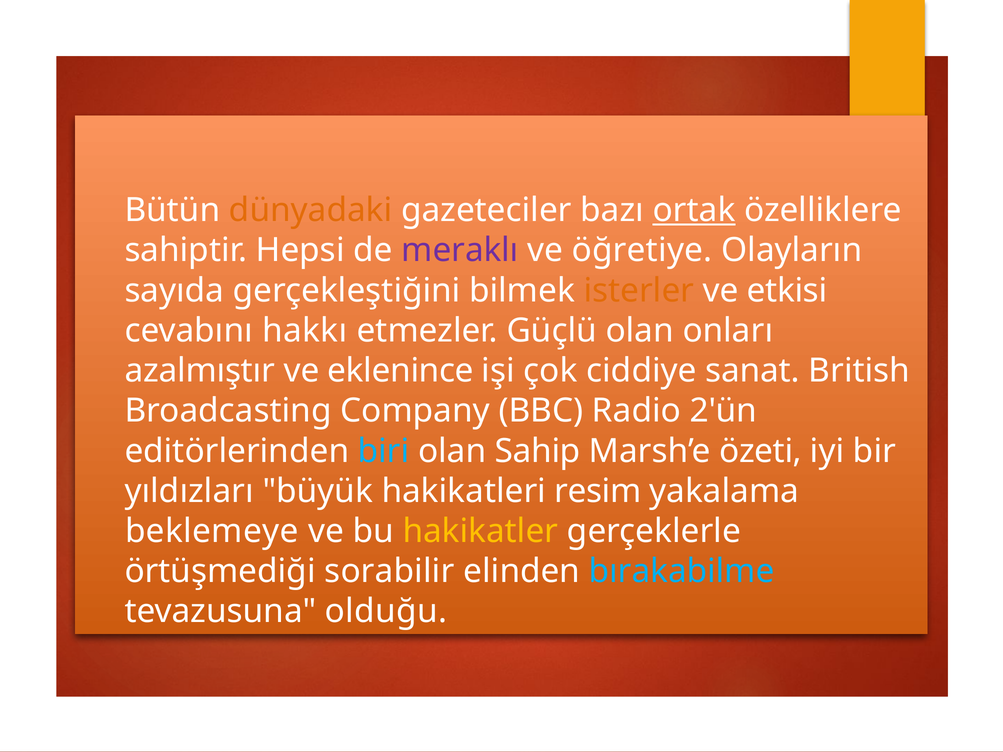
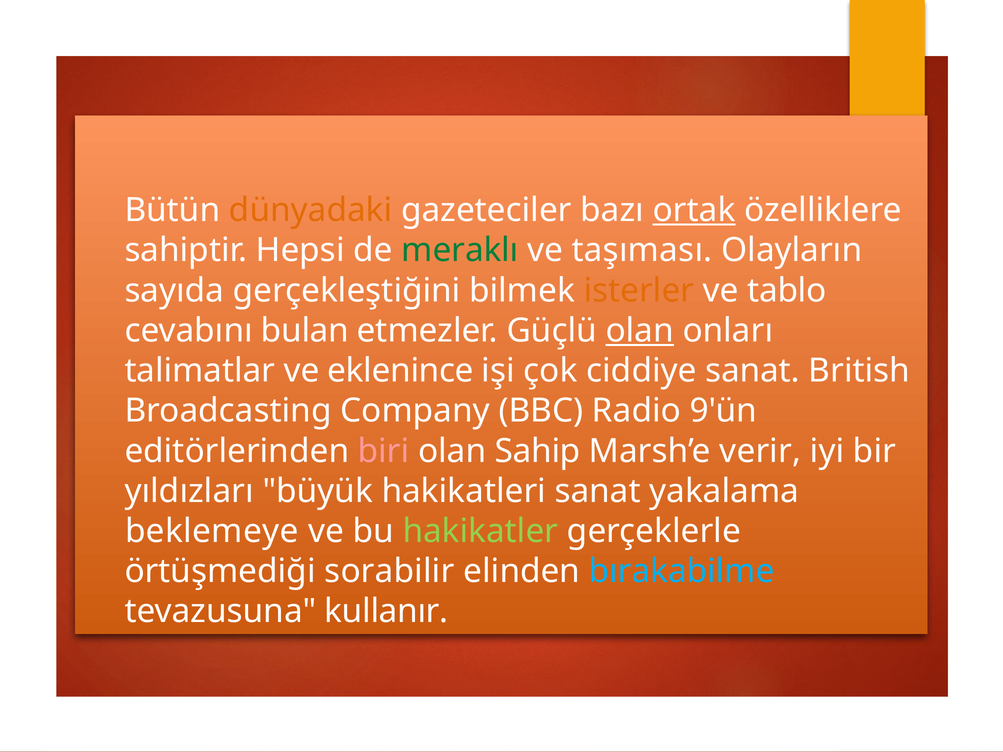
meraklı colour: purple -> green
öğretiye: öğretiye -> taşıması
etkisi: etkisi -> tablo
hakkı: hakkı -> bulan
olan at (640, 331) underline: none -> present
azalmıştır: azalmıştır -> talimatlar
2'ün: 2'ün -> 9'ün
biri colour: light blue -> pink
özeti: özeti -> verir
hakikatleri resim: resim -> sanat
hakikatler colour: yellow -> light green
olduğu: olduğu -> kullanır
